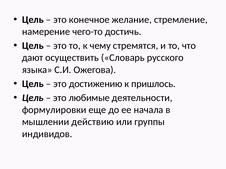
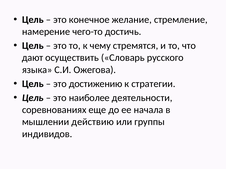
пришлось: пришлось -> стратегии
любимые: любимые -> наиболее
формулировки: формулировки -> соревнованиях
